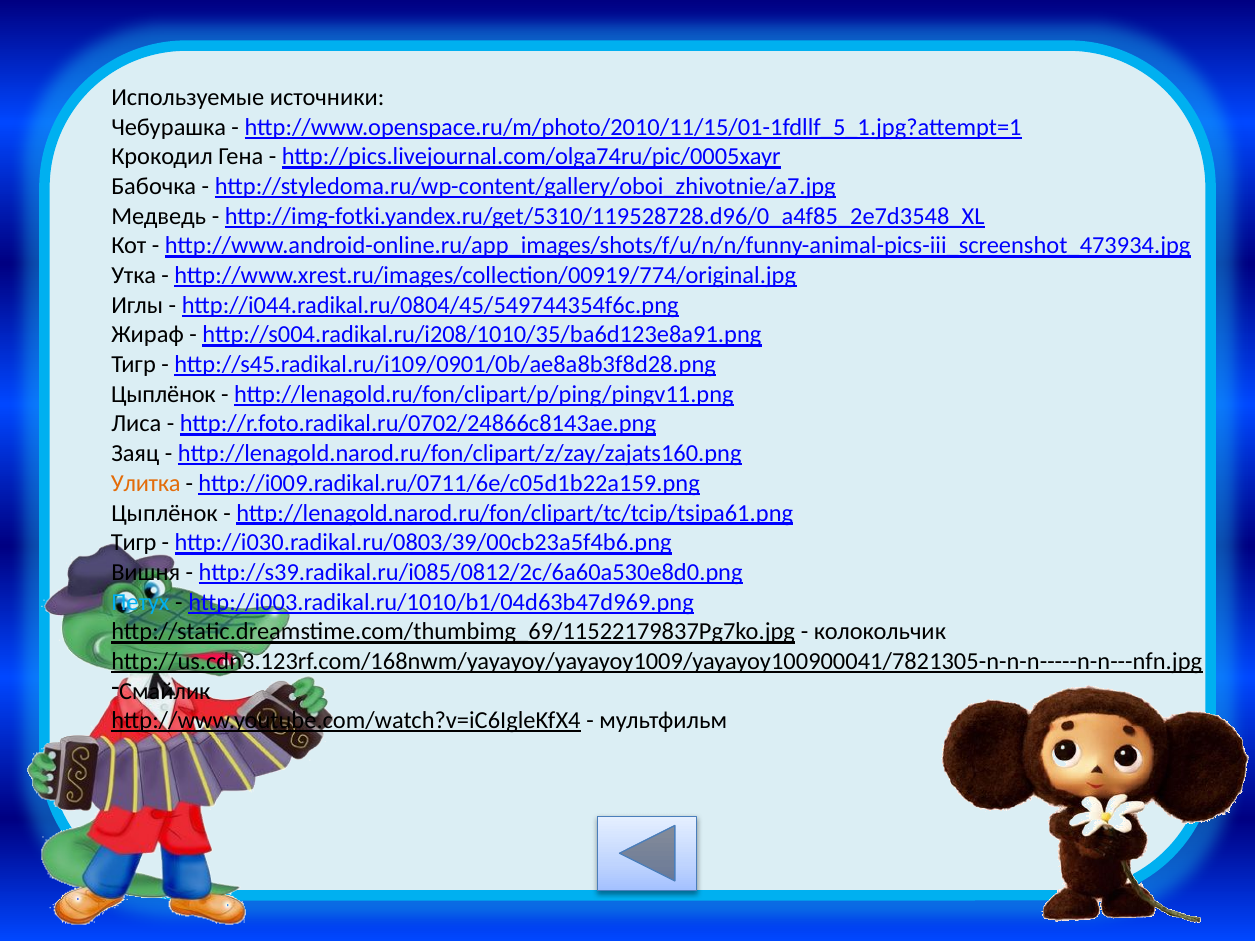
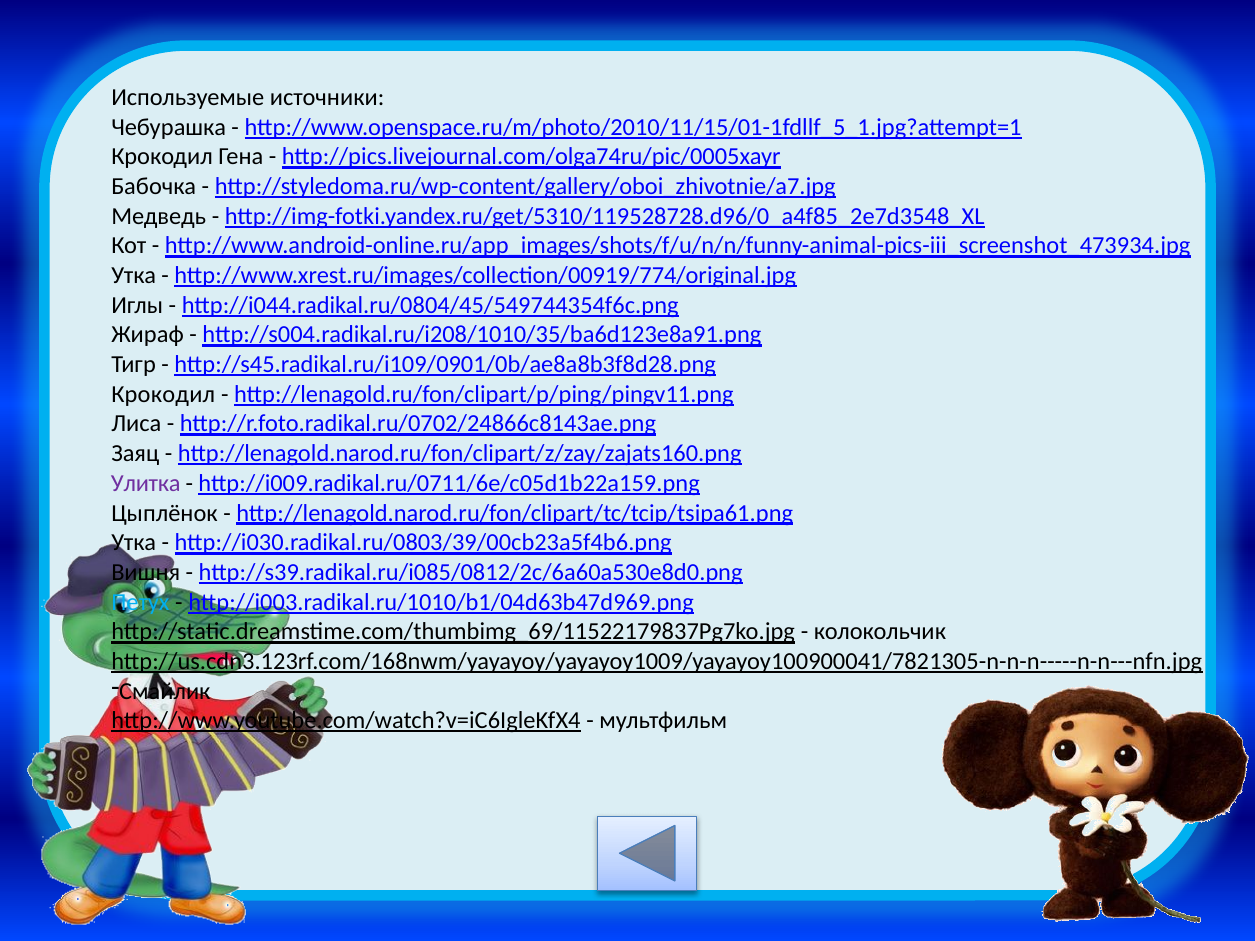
Цыплёнок at (163, 394): Цыплёнок -> Крокодил
Улитка colour: orange -> purple
Тигр at (134, 543): Тигр -> Утка
